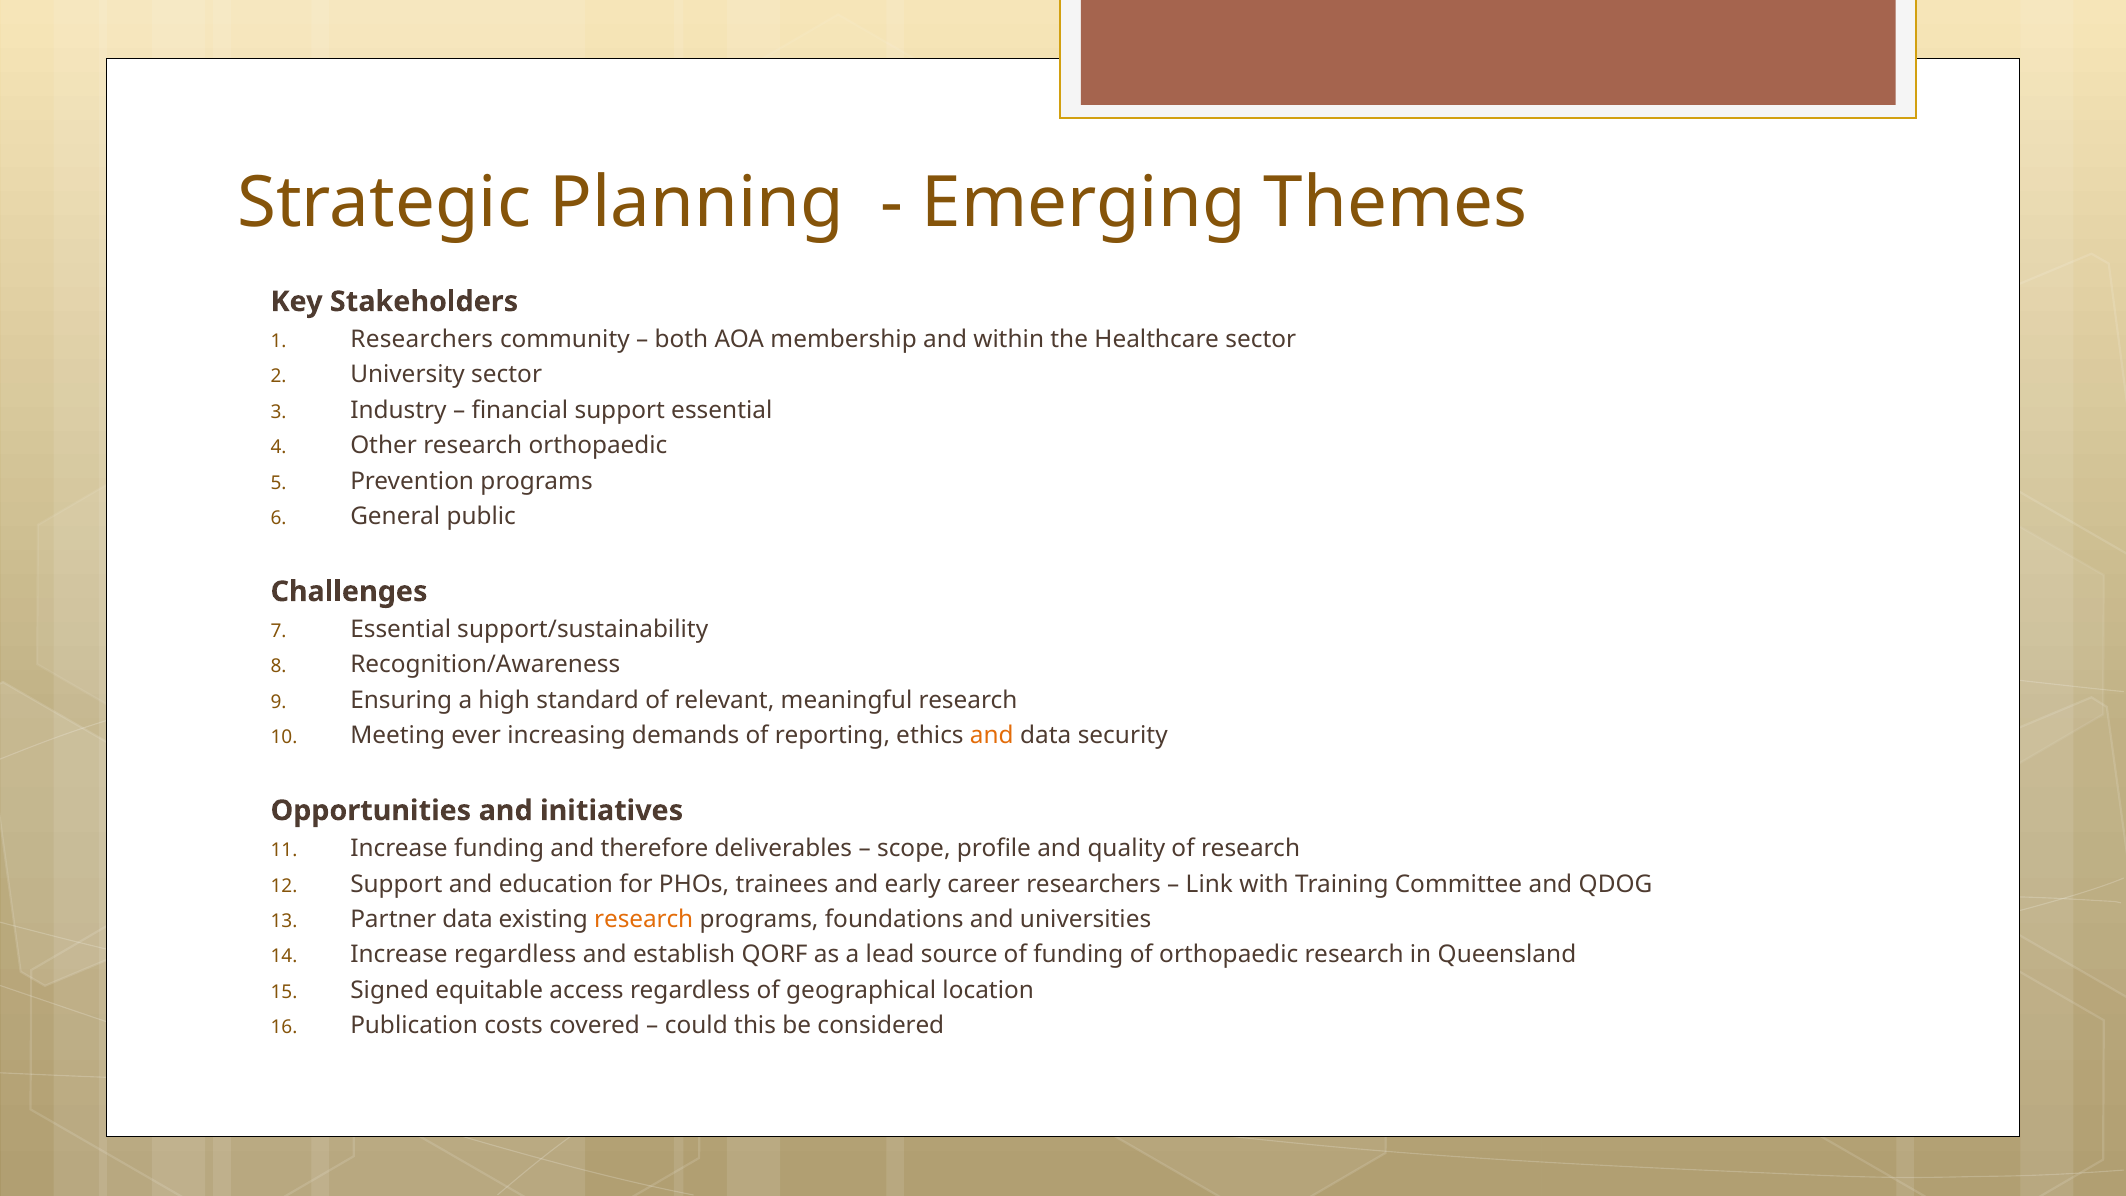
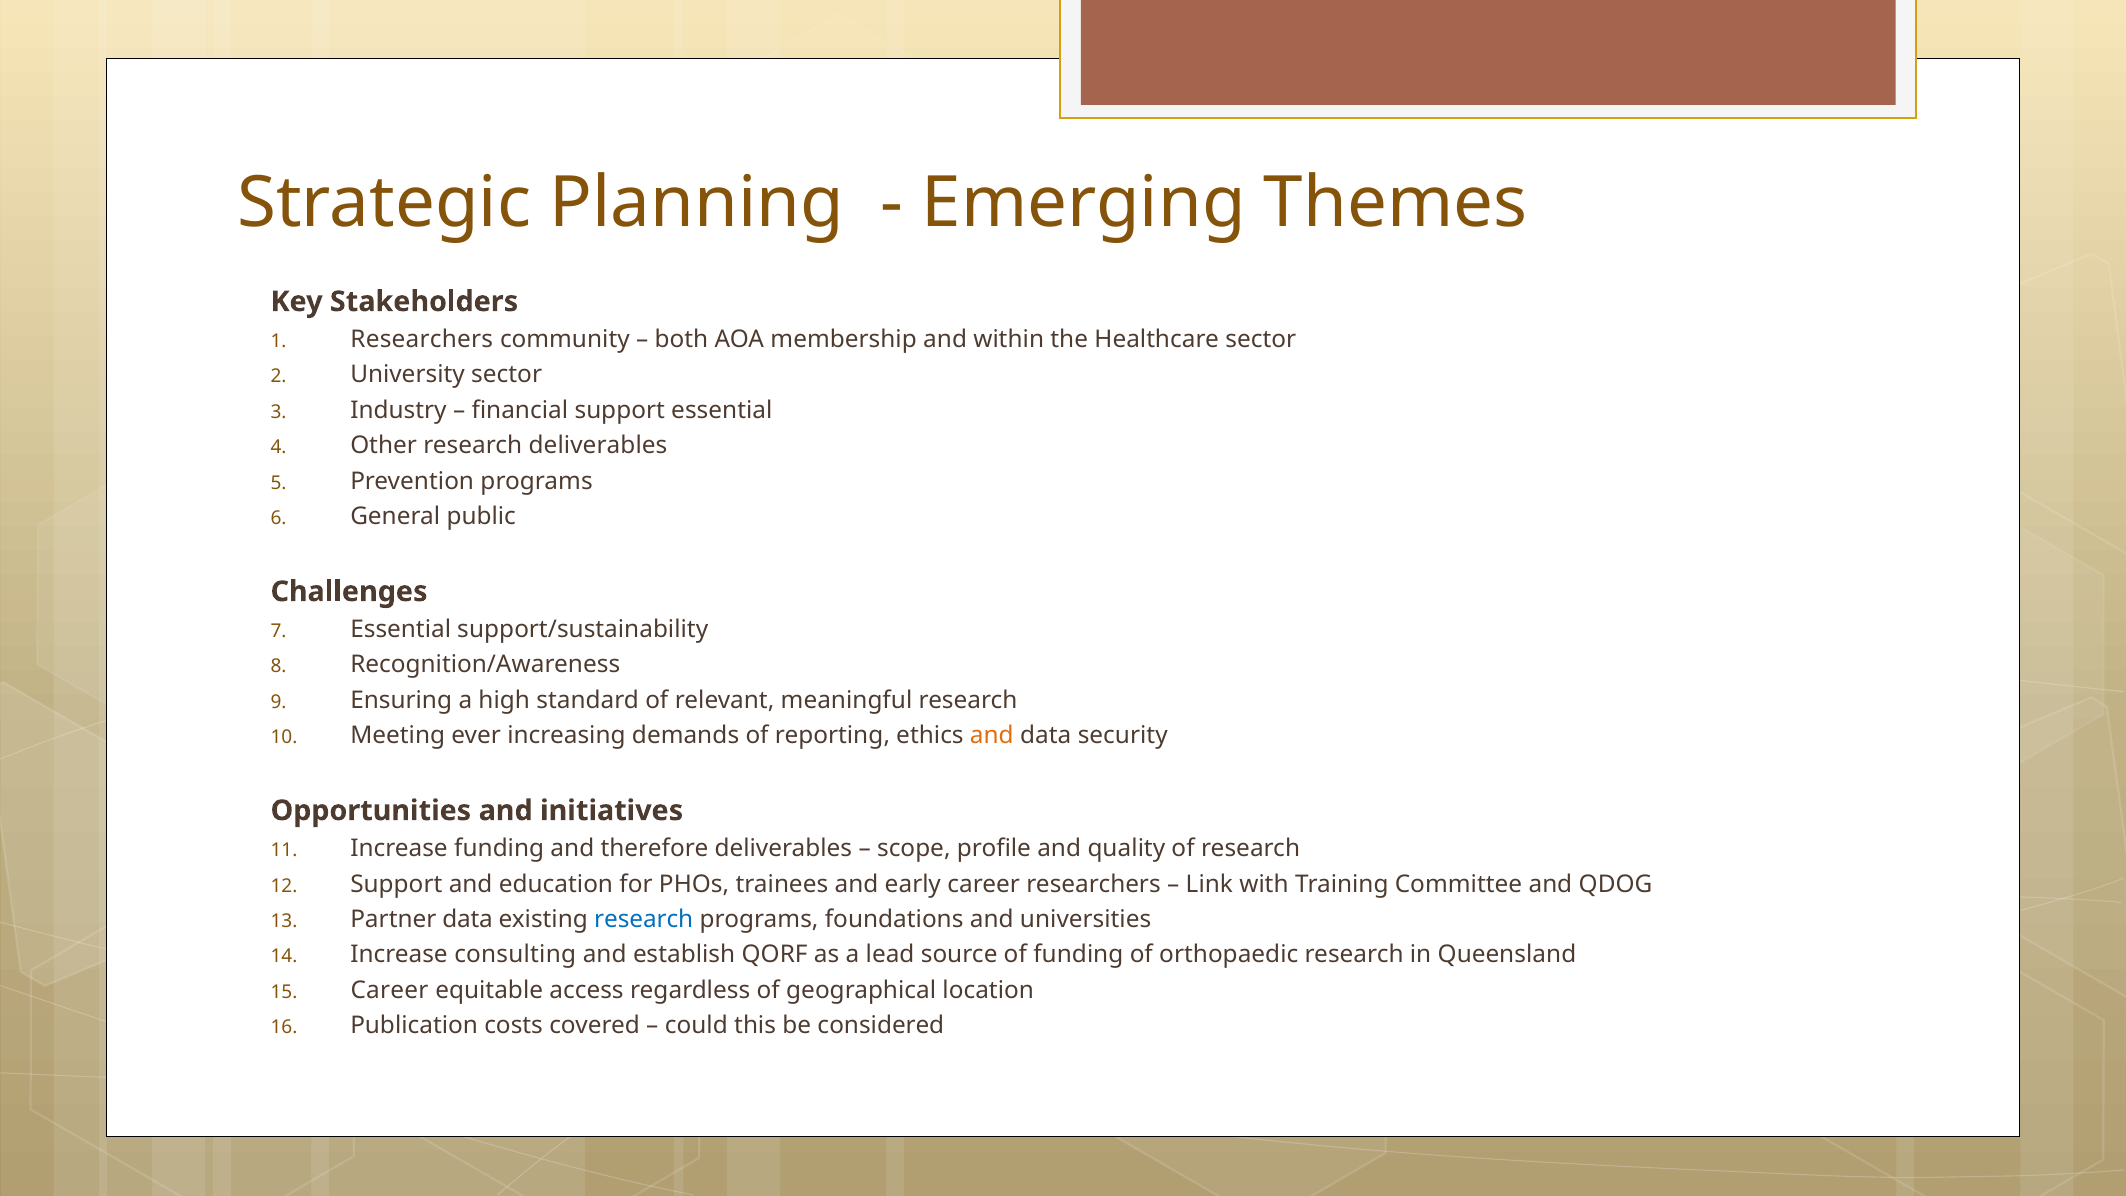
research orthopaedic: orthopaedic -> deliverables
research at (644, 919) colour: orange -> blue
Increase regardless: regardless -> consulting
Signed at (390, 990): Signed -> Career
